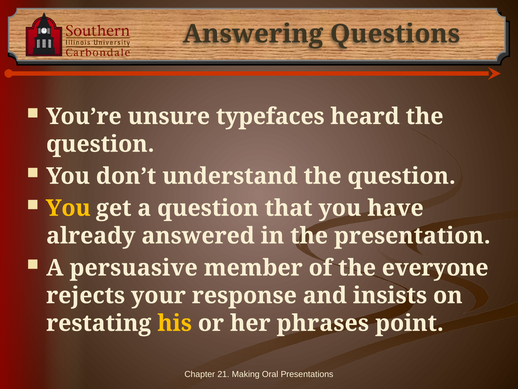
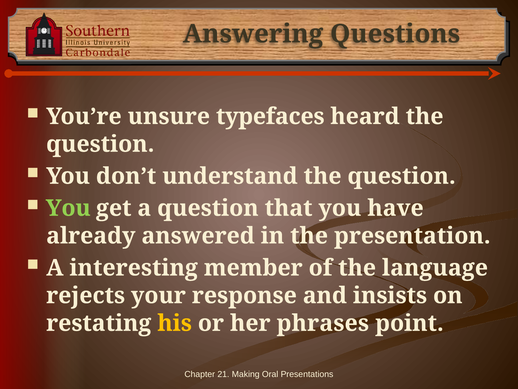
You at (68, 208) colour: yellow -> light green
persuasive: persuasive -> interesting
everyone: everyone -> language
